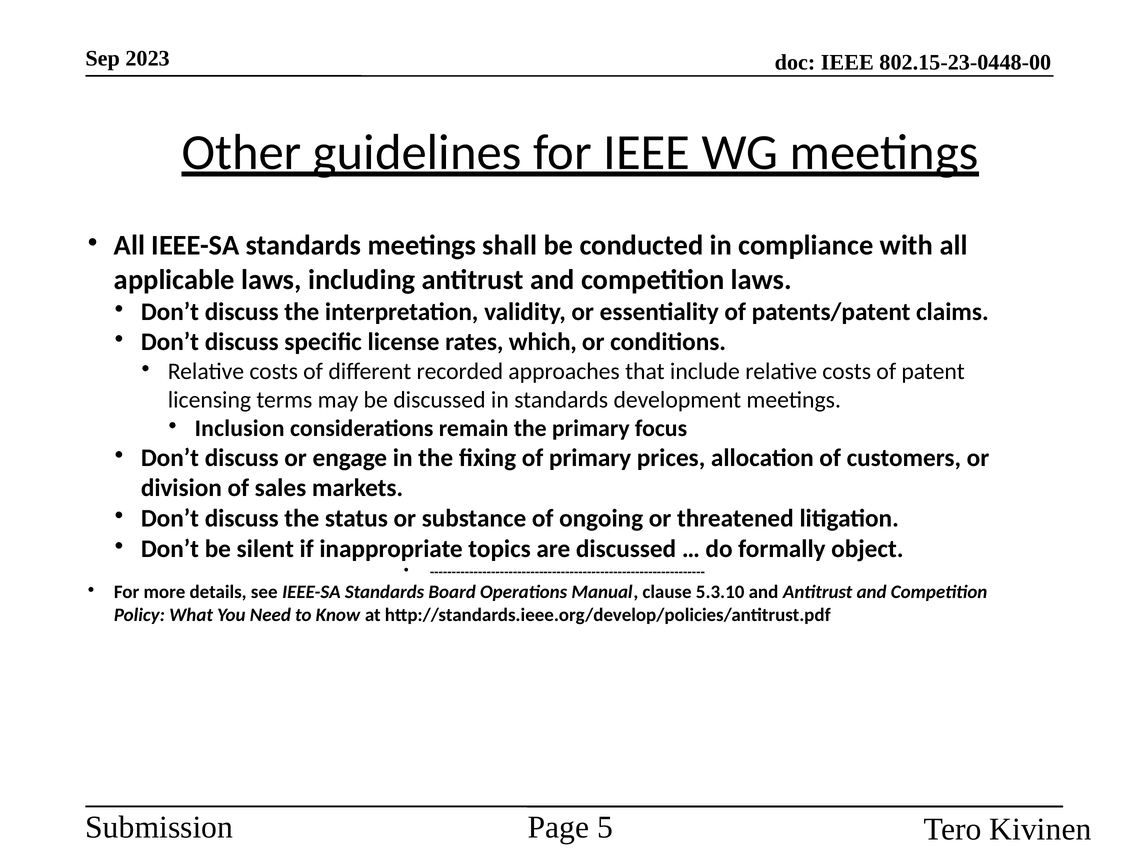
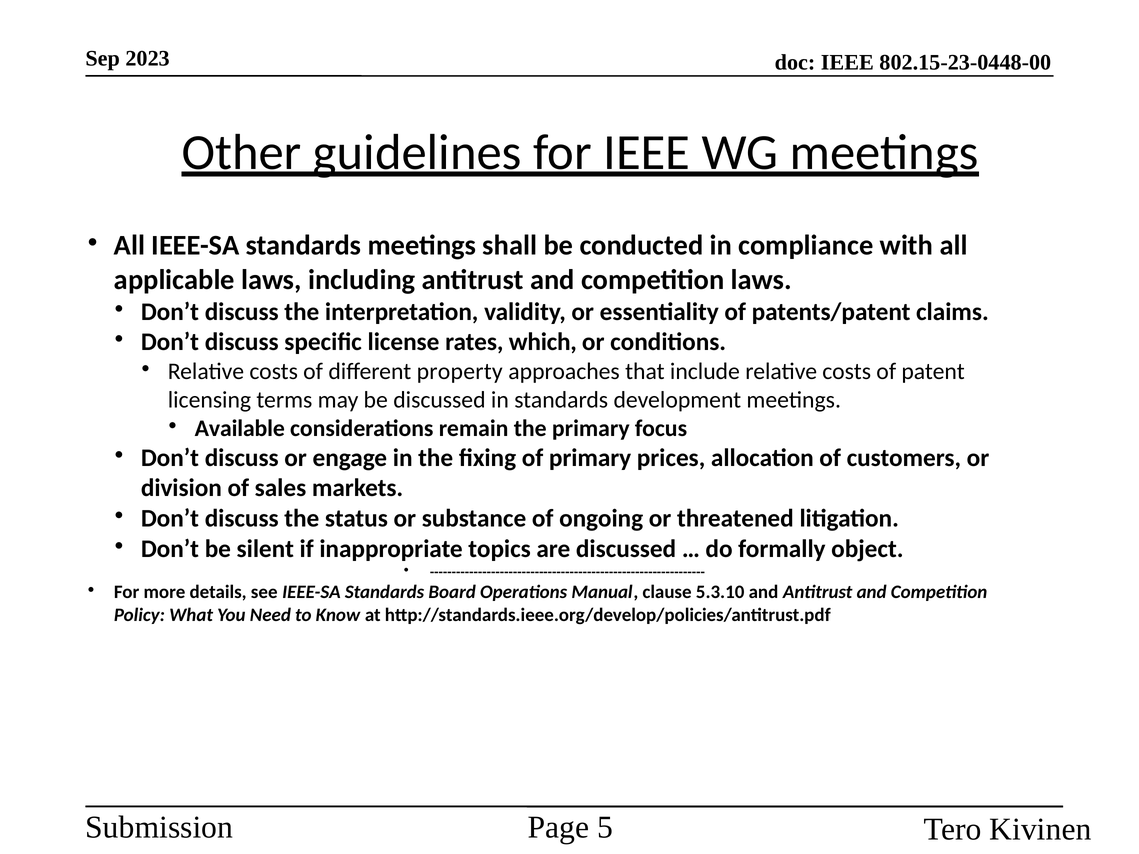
recorded: recorded -> property
Inclusion: Inclusion -> Available
